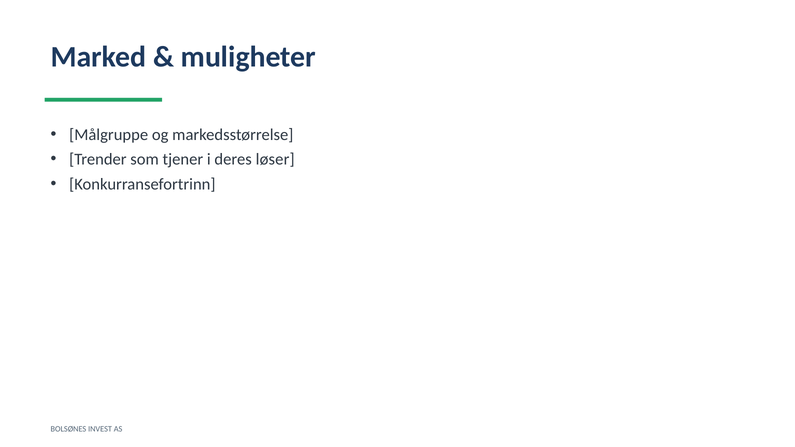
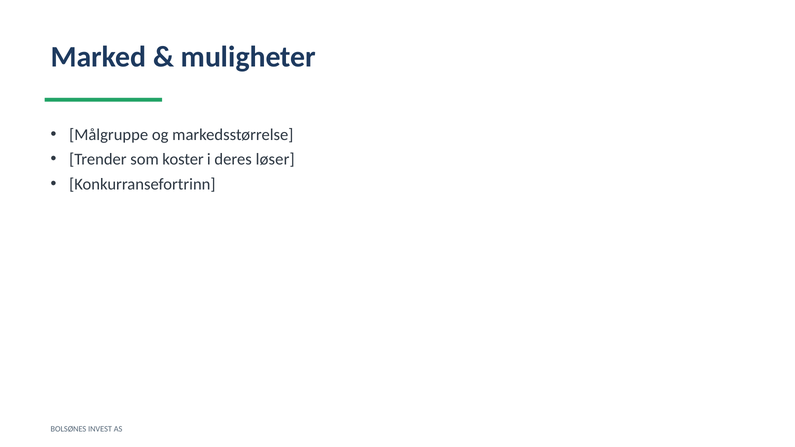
tjener: tjener -> koster
